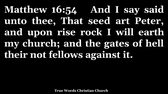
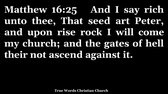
16:54: 16:54 -> 16:25
said: said -> rich
earth: earth -> come
fellows: fellows -> ascend
